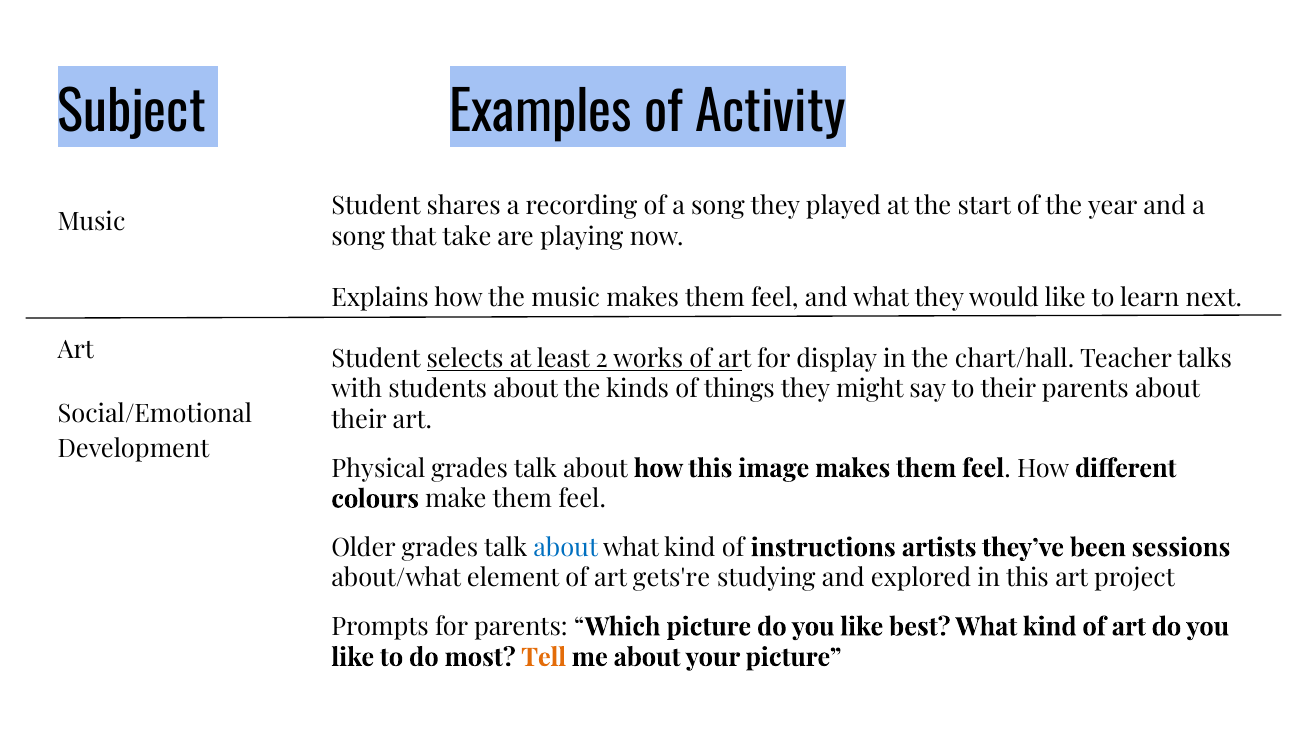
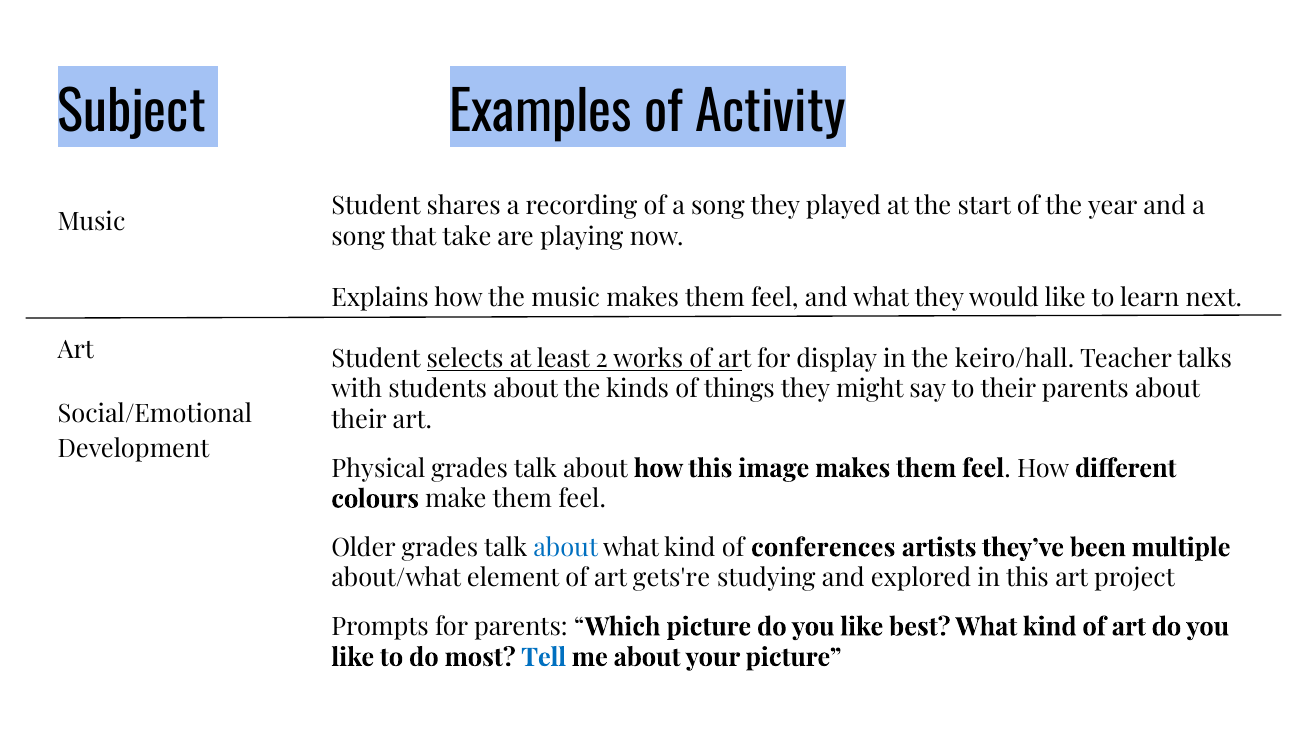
chart/hall: chart/hall -> keiro/hall
instructions: instructions -> conferences
sessions: sessions -> multiple
Tell colour: orange -> blue
